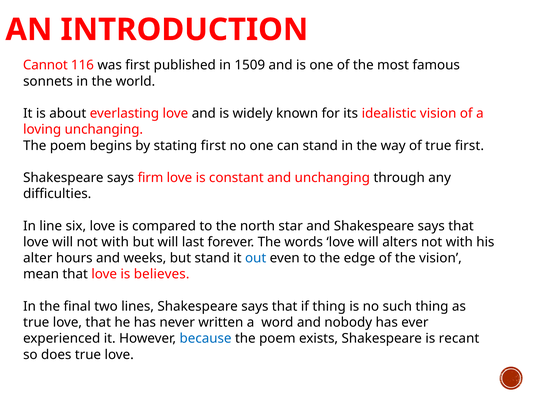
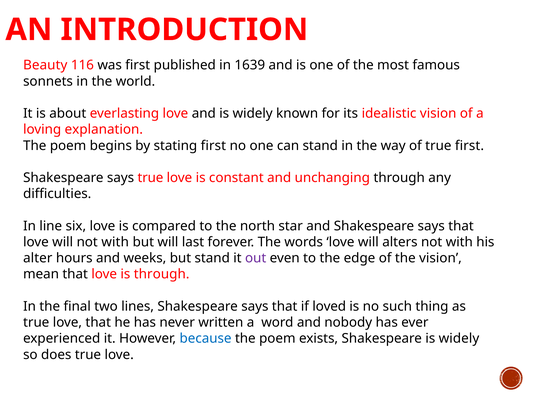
Cannot: Cannot -> Beauty
1509: 1509 -> 1639
loving unchanging: unchanging -> explanation
says firm: firm -> true
out colour: blue -> purple
is believes: believes -> through
if thing: thing -> loved
Shakespeare is recant: recant -> widely
